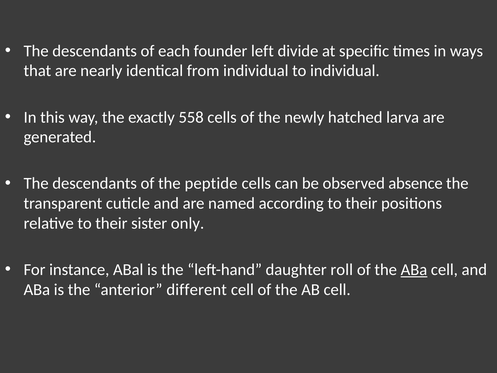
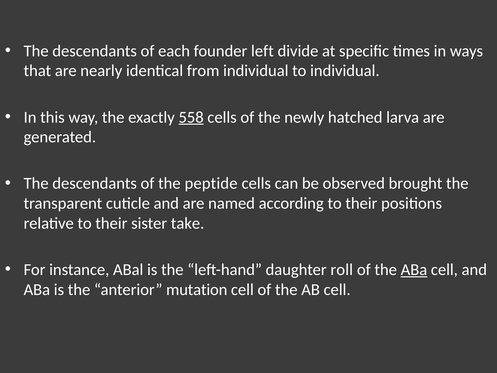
558 underline: none -> present
absence: absence -> brought
only: only -> take
different: different -> mutation
